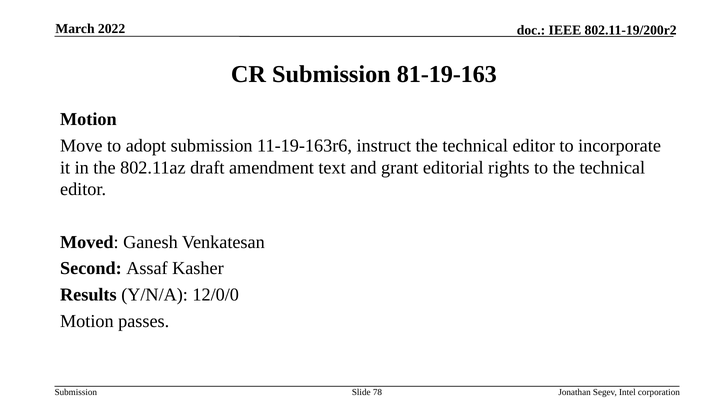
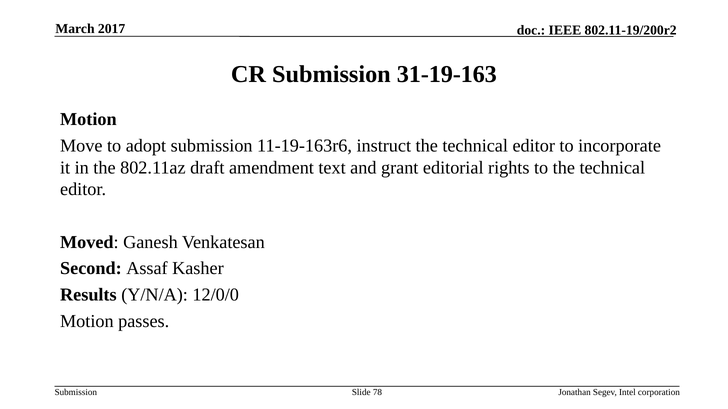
2022: 2022 -> 2017
81-19-163: 81-19-163 -> 31-19-163
